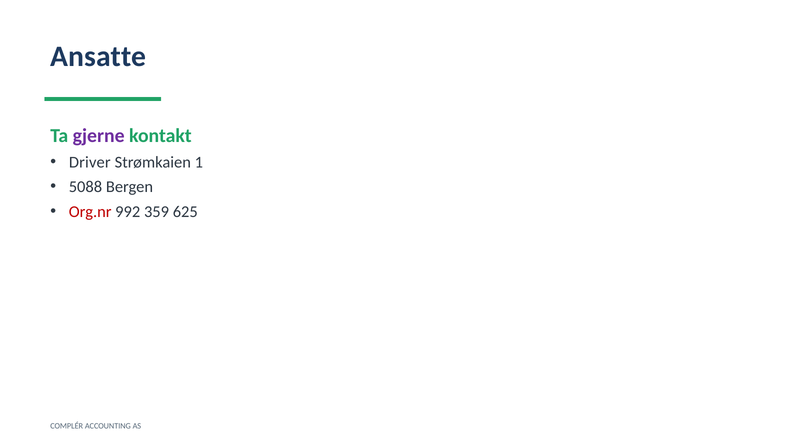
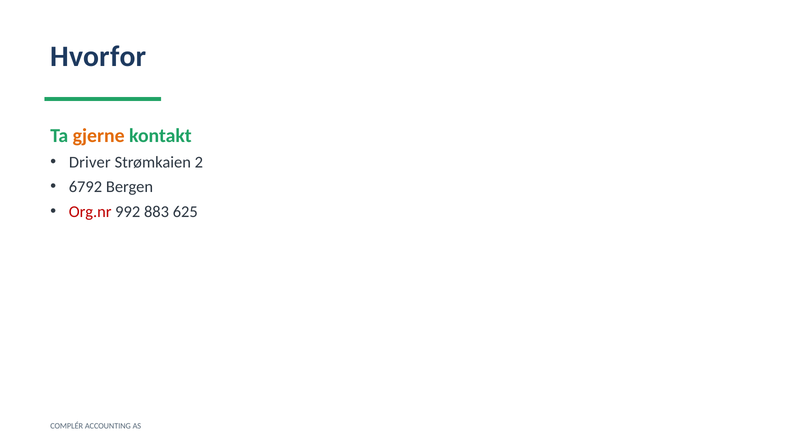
Ansatte: Ansatte -> Hvorfor
gjerne colour: purple -> orange
1: 1 -> 2
5088: 5088 -> 6792
359: 359 -> 883
